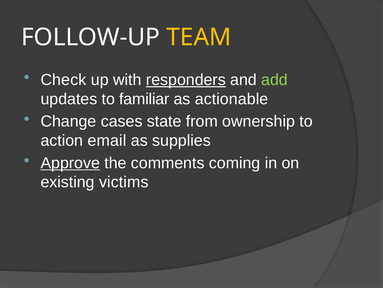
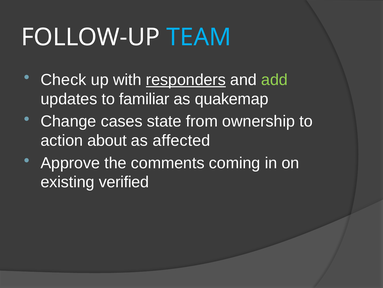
TEAM colour: yellow -> light blue
actionable: actionable -> quakemap
email: email -> about
supplies: supplies -> affected
Approve underline: present -> none
victims: victims -> verified
